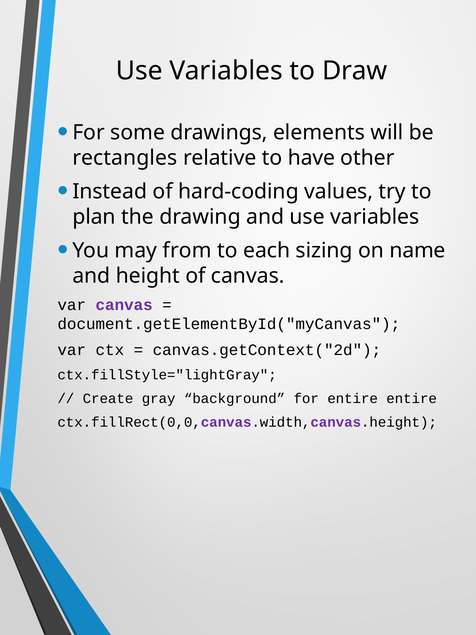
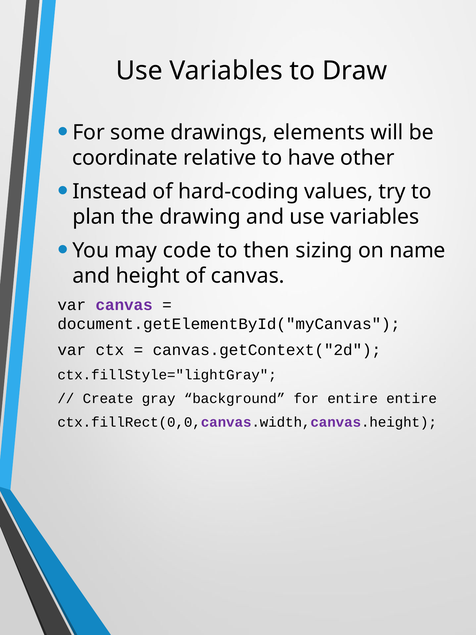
rectangles: rectangles -> coordinate
from: from -> code
each: each -> then
